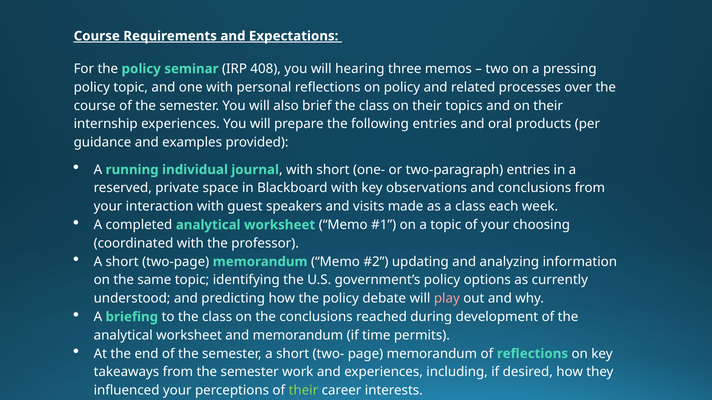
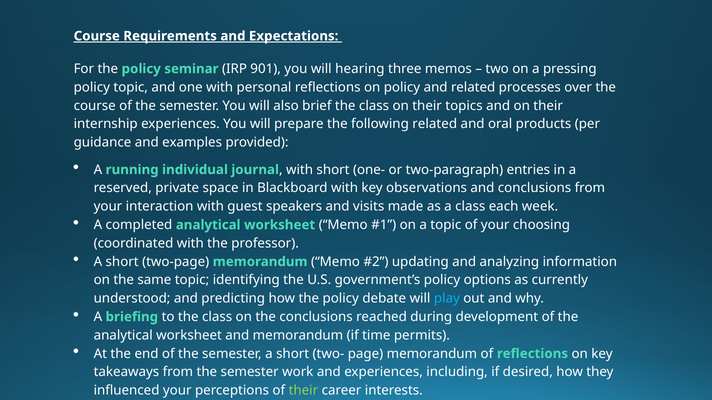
408: 408 -> 901
following entries: entries -> related
play colour: pink -> light blue
